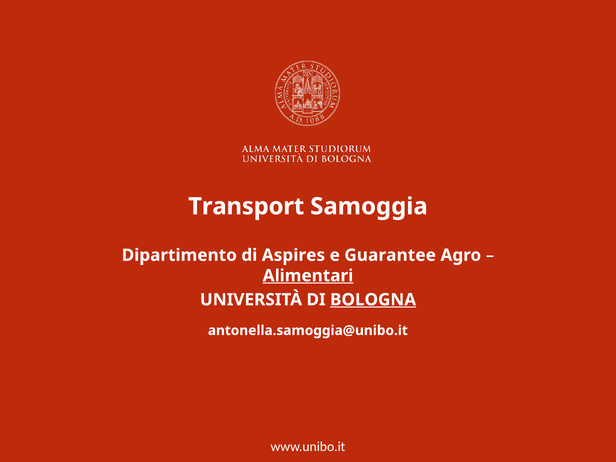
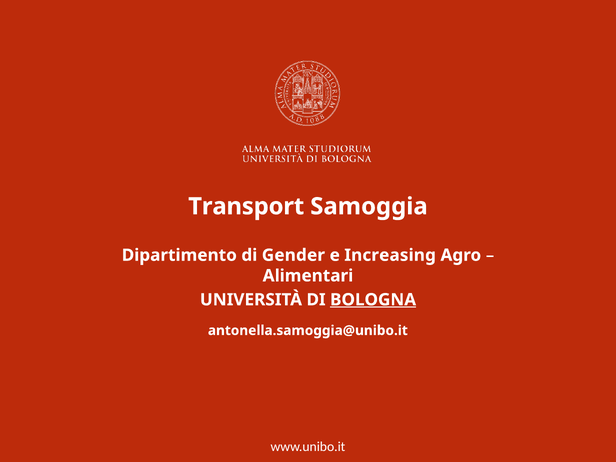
Aspires: Aspires -> Gender
Guarantee: Guarantee -> Increasing
Alimentari underline: present -> none
